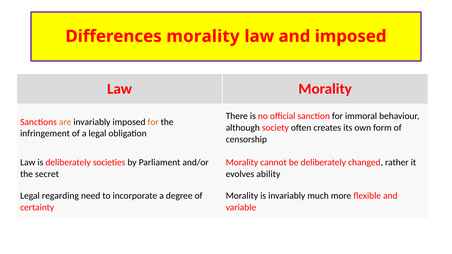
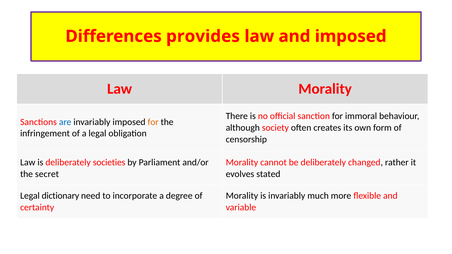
Differences morality: morality -> provides
are colour: orange -> blue
ability: ability -> stated
regarding: regarding -> dictionary
